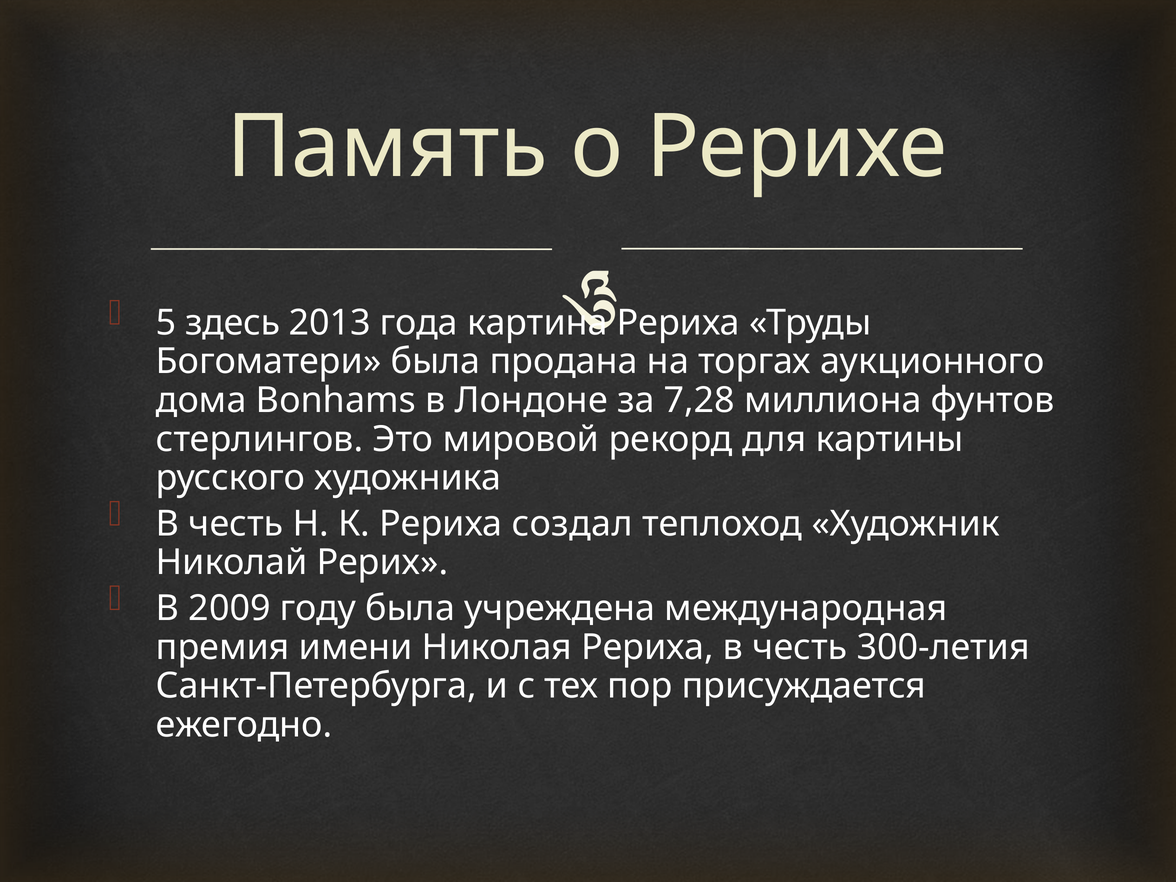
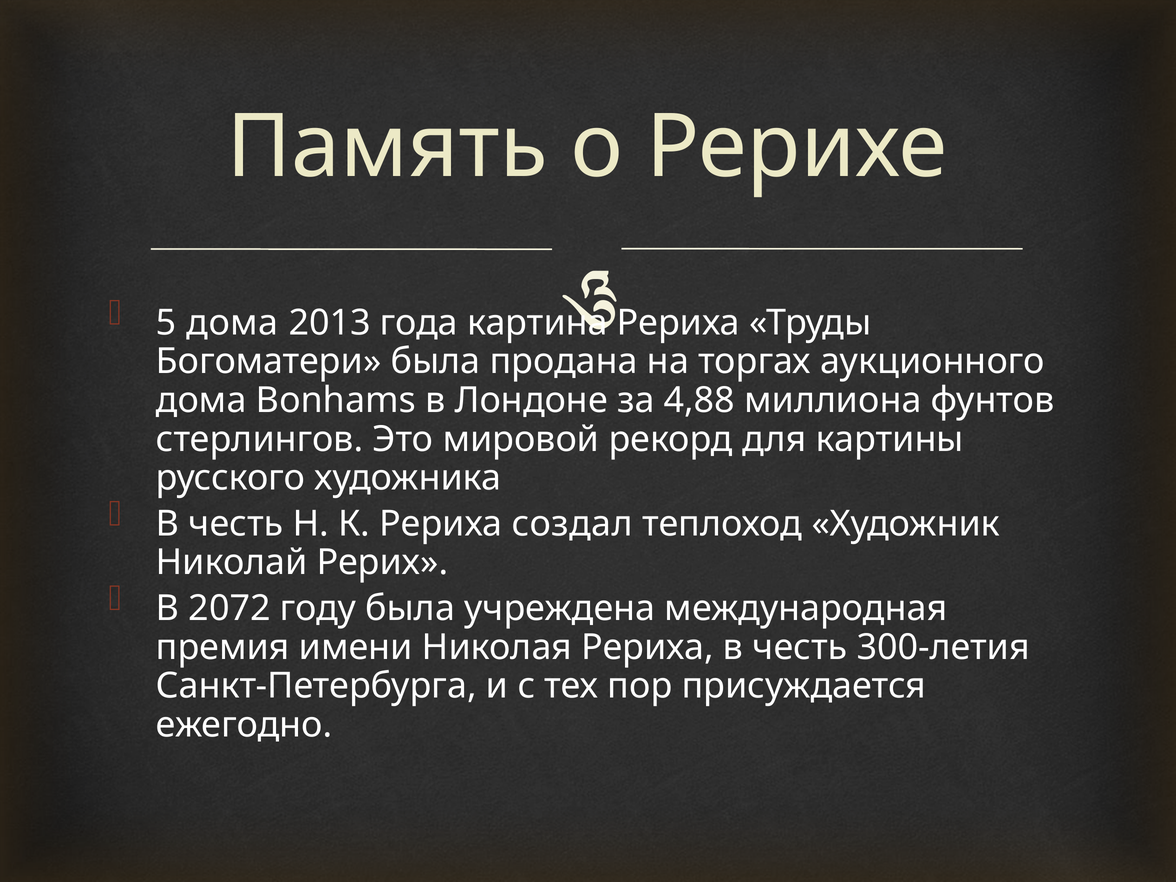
5 здесь: здесь -> дома
7,28: 7,28 -> 4,88
2009: 2009 -> 2072
